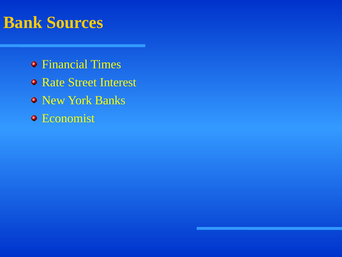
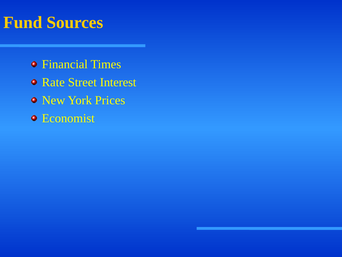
Bank: Bank -> Fund
Banks: Banks -> Prices
